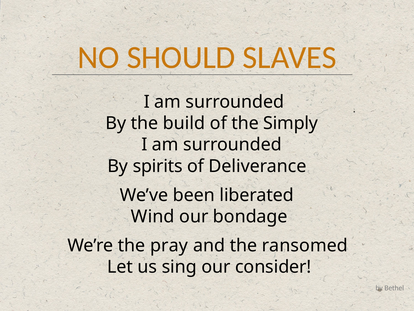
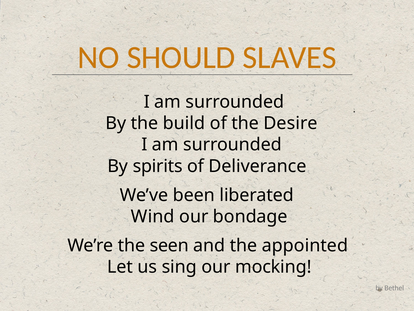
Simply: Simply -> Desire
pray: pray -> seen
ransomed: ransomed -> appointed
consider: consider -> mocking
